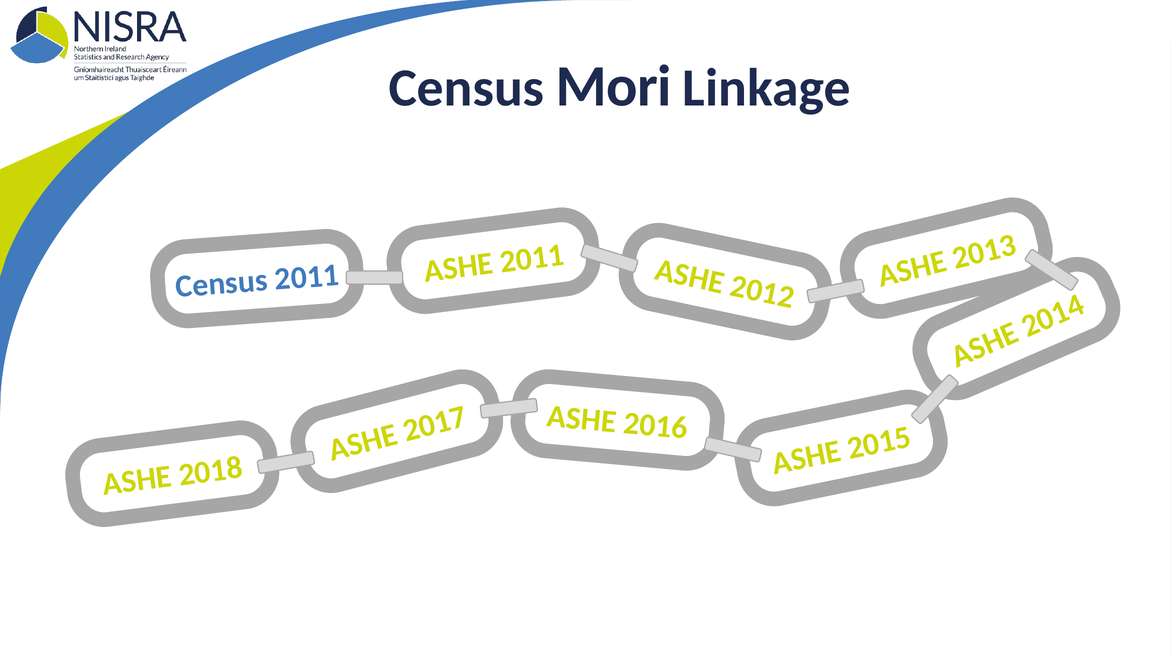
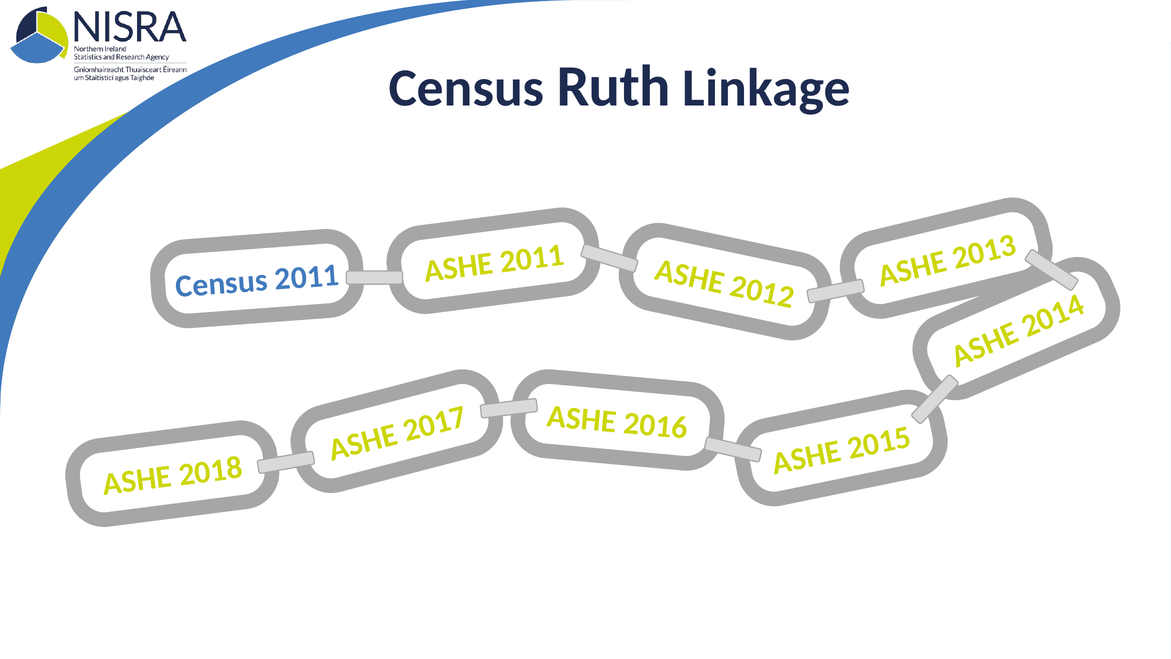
Mori: Mori -> Ruth
